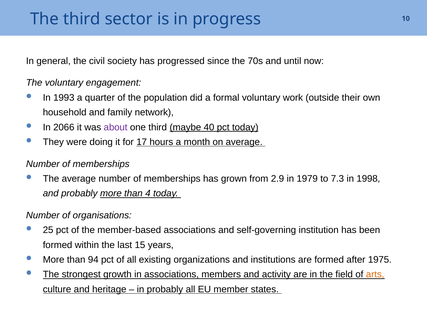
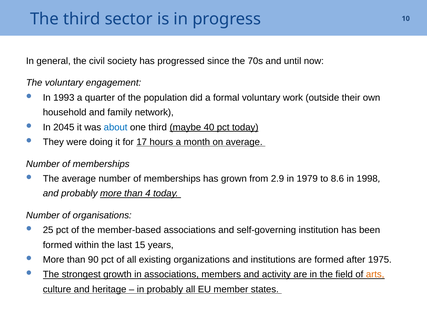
2066: 2066 -> 2045
about colour: purple -> blue
7.3: 7.3 -> 8.6
94: 94 -> 90
